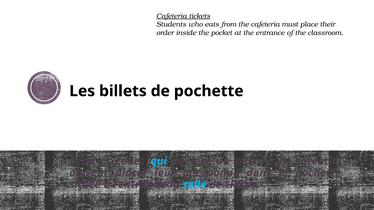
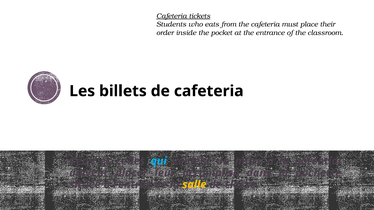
de pochette: pochette -> cafeteria
autonomie: autonomie -> accomplish
salle colour: light blue -> yellow
